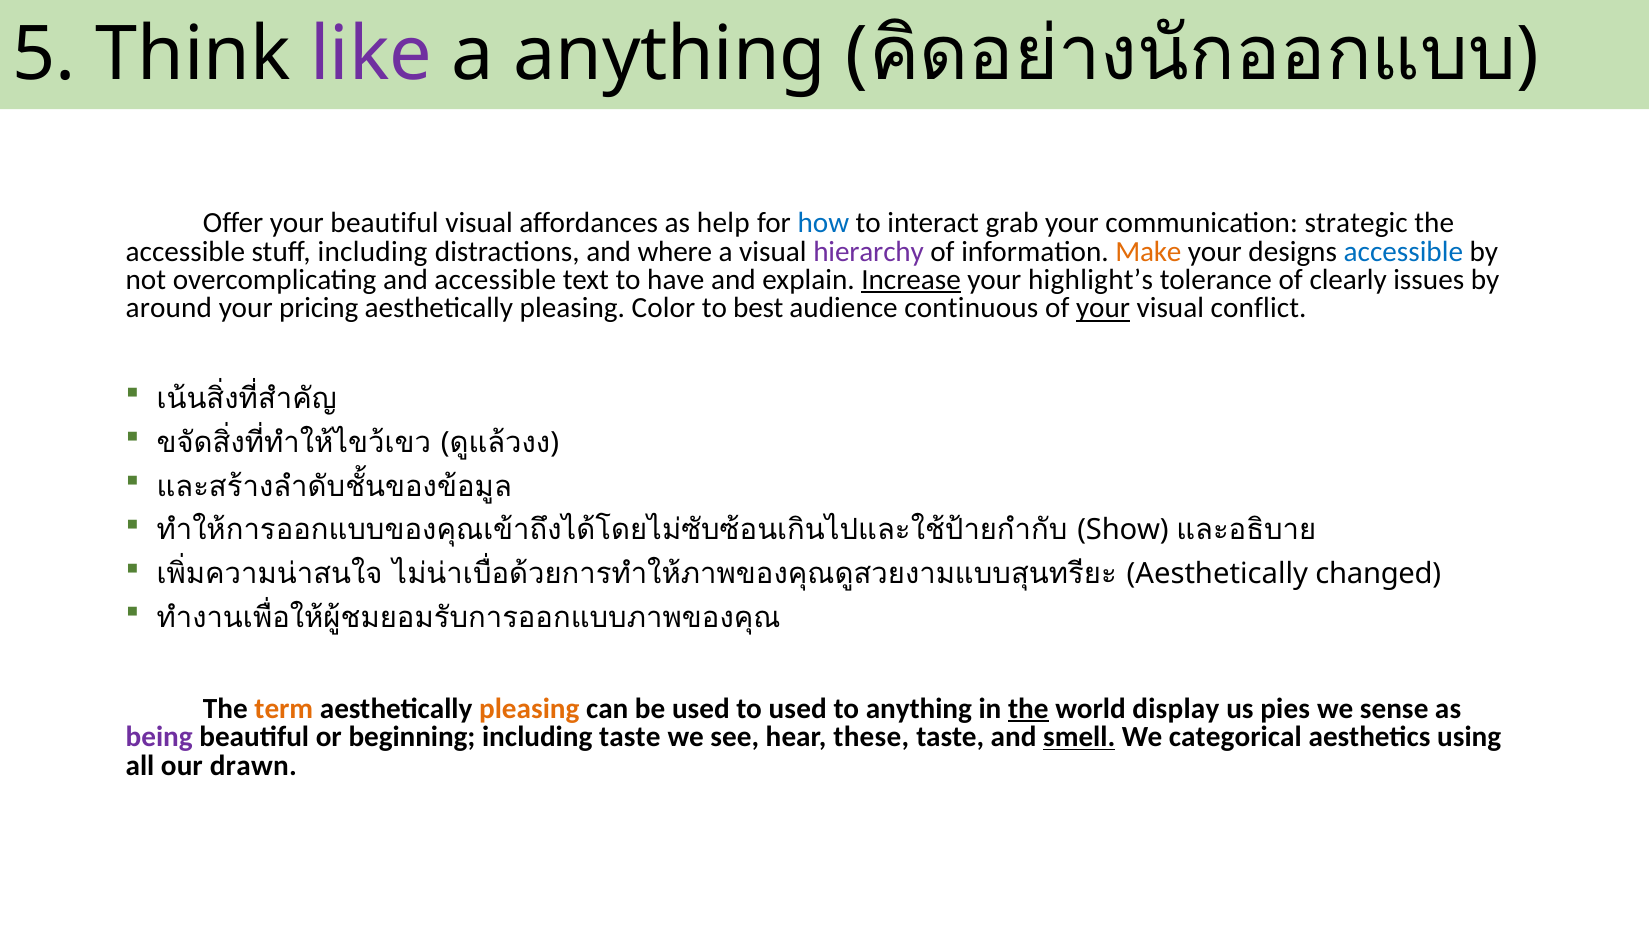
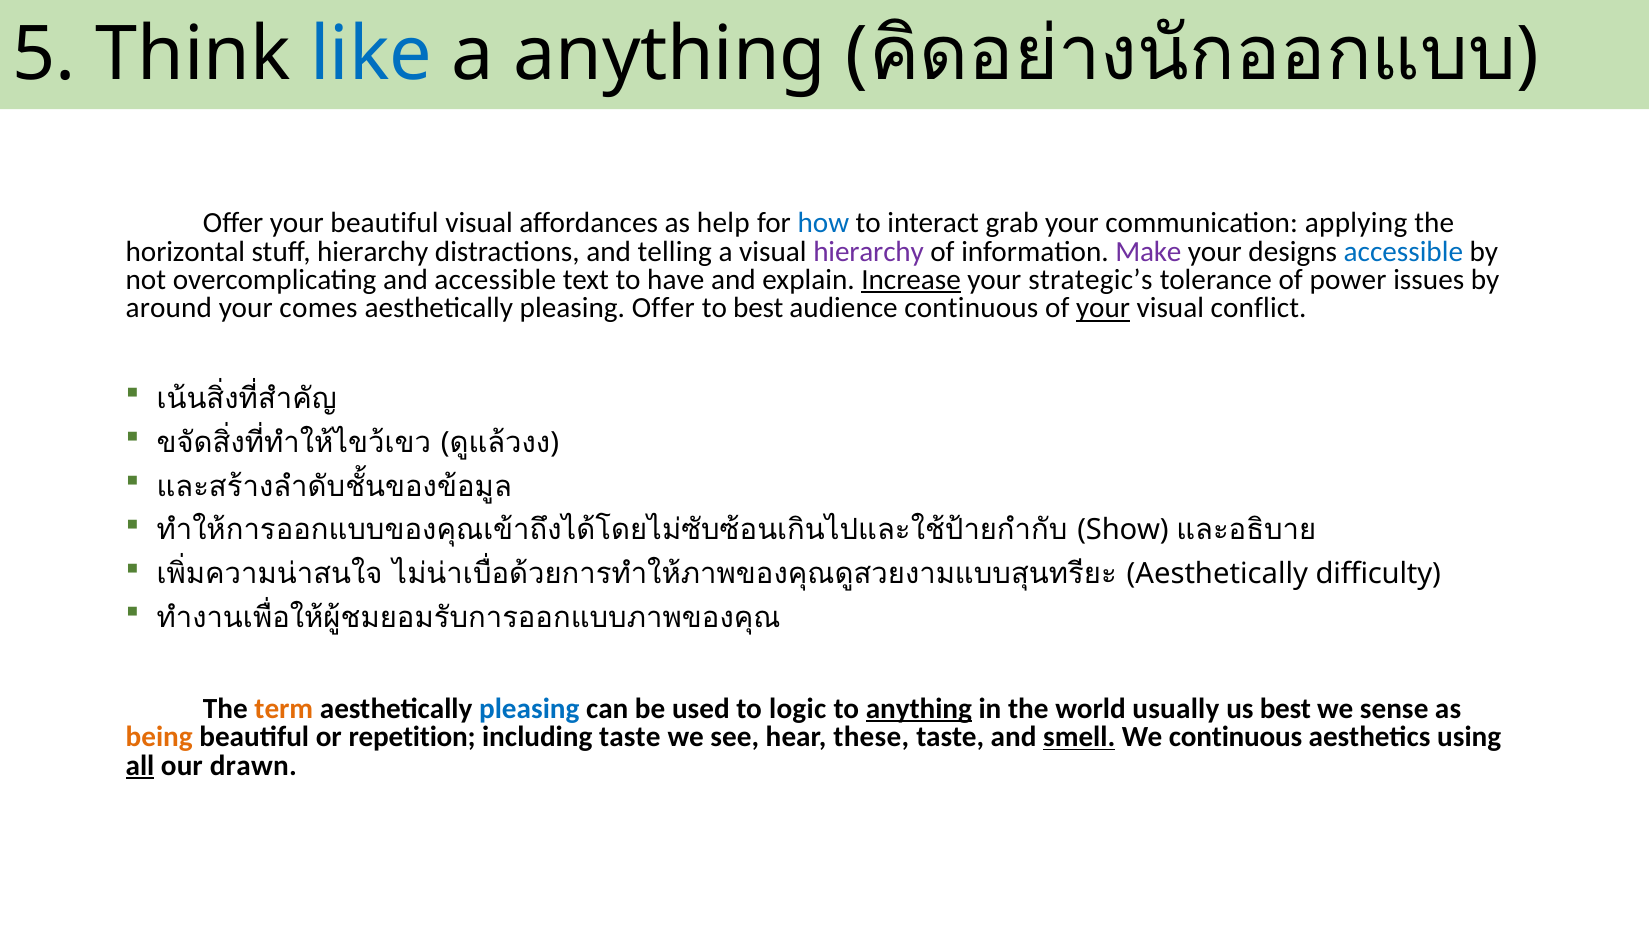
like colour: purple -> blue
strategic: strategic -> applying
accessible at (185, 252): accessible -> horizontal
stuff including: including -> hierarchy
where: where -> telling
Make colour: orange -> purple
highlight’s: highlight’s -> strategic’s
clearly: clearly -> power
pricing: pricing -> comes
pleasing Color: Color -> Offer
changed: changed -> difficulty
pleasing at (529, 709) colour: orange -> blue
to used: used -> logic
anything at (919, 709) underline: none -> present
the at (1028, 709) underline: present -> none
display: display -> usually
us pies: pies -> best
being colour: purple -> orange
beginning: beginning -> repetition
We categorical: categorical -> continuous
all underline: none -> present
